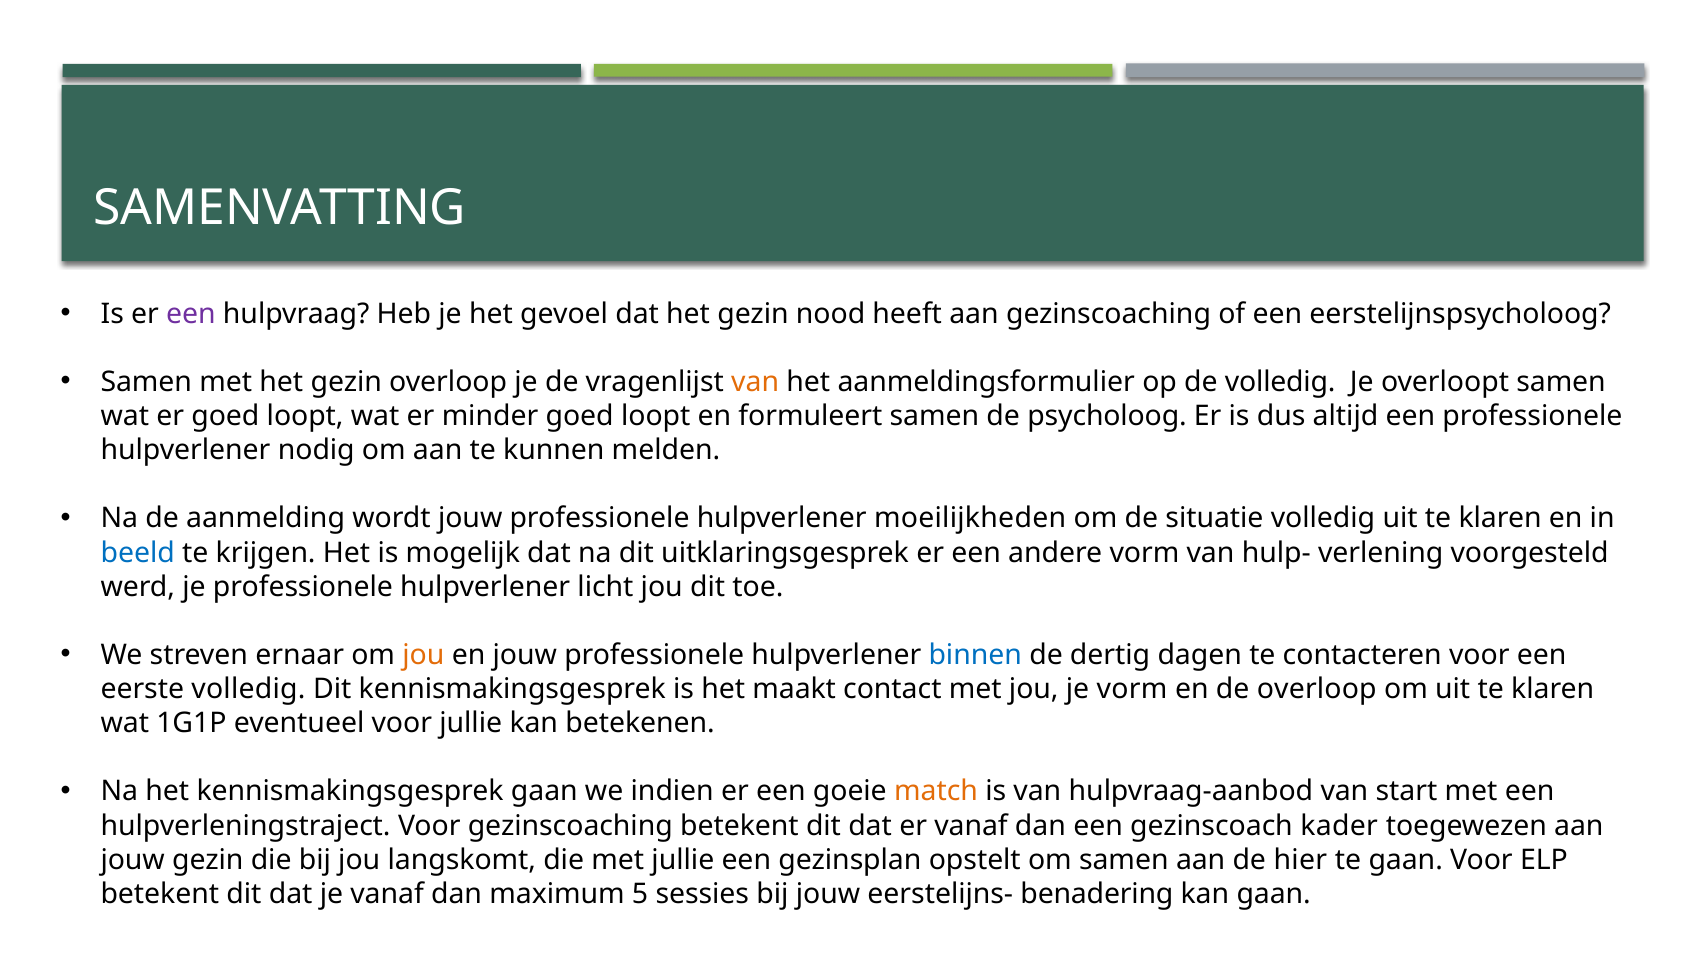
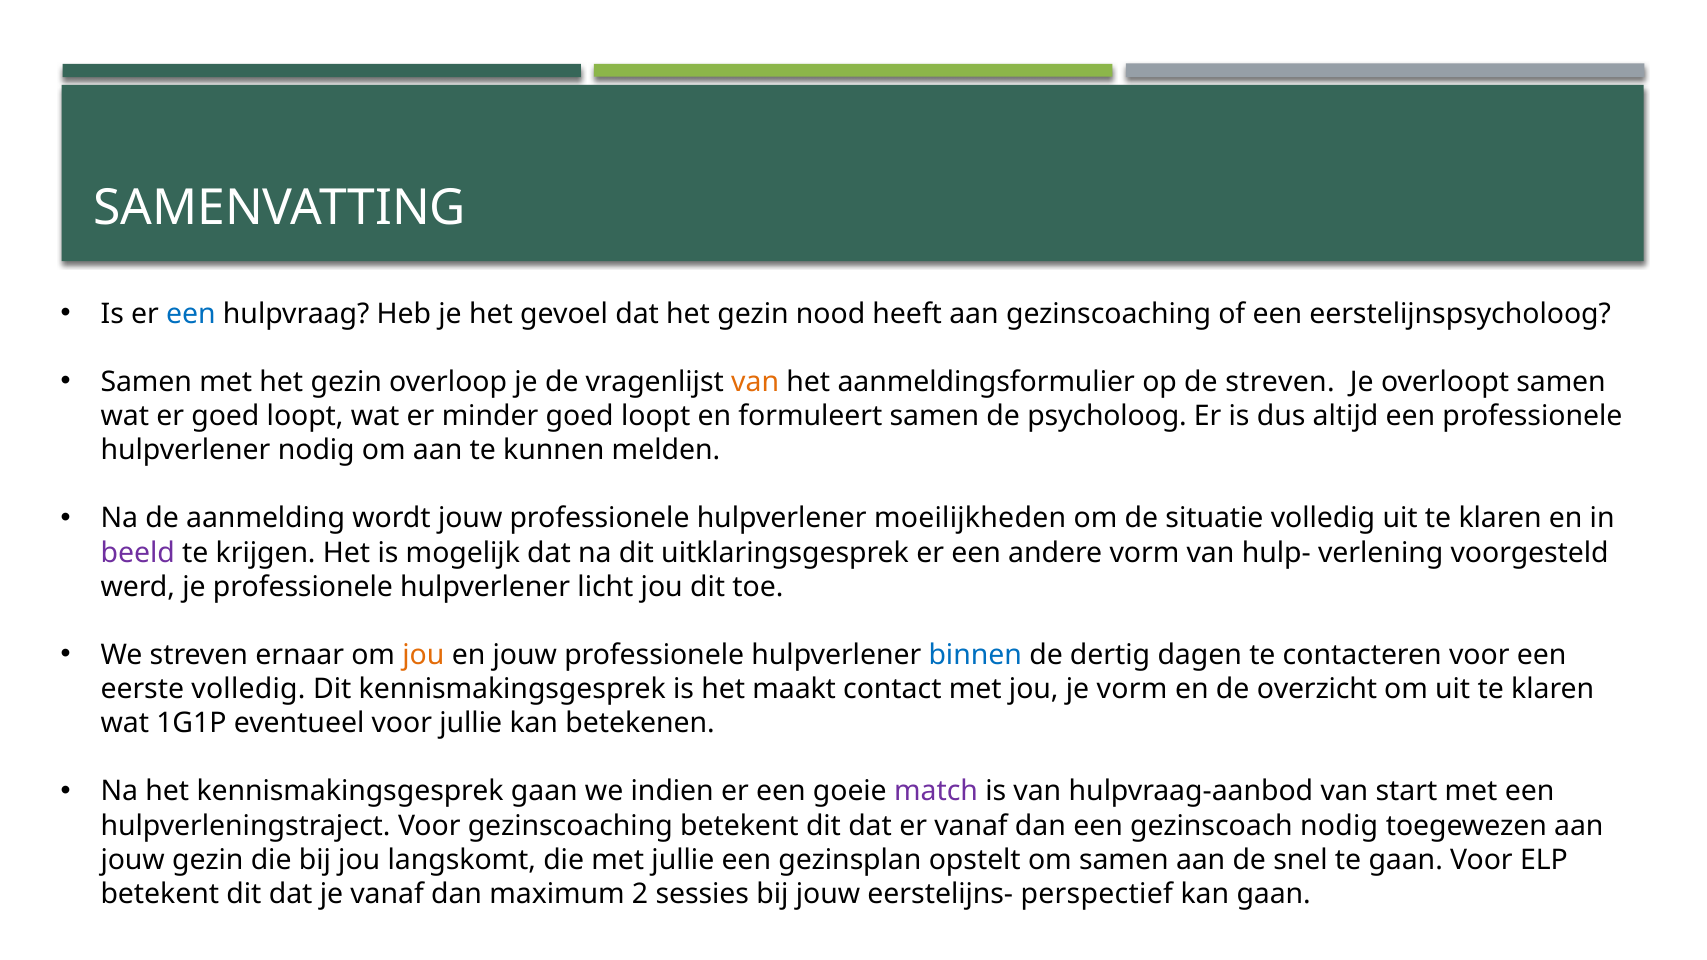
een at (191, 314) colour: purple -> blue
de volledig: volledig -> streven
beeld colour: blue -> purple
de overloop: overloop -> overzicht
match colour: orange -> purple
gezinscoach kader: kader -> nodig
hier: hier -> snel
5: 5 -> 2
benadering: benadering -> perspectief
